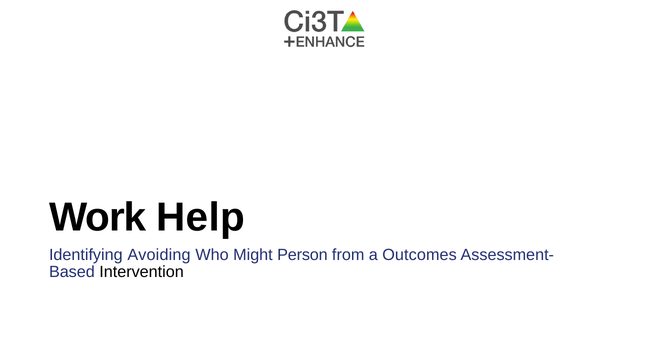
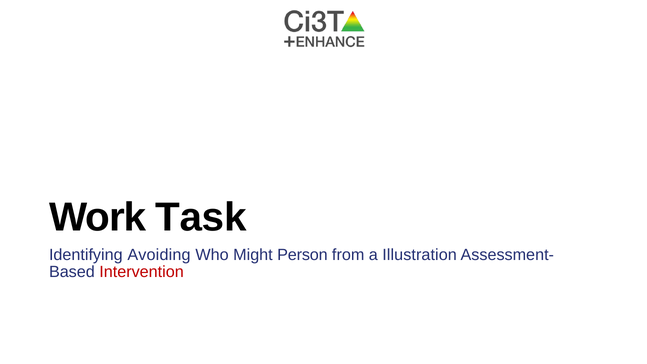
Help: Help -> Task
Outcomes: Outcomes -> Illustration
Intervention colour: black -> red
